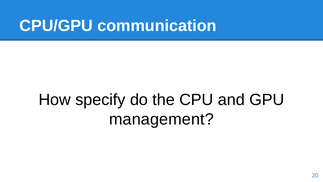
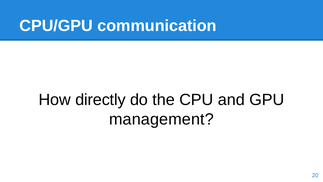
specify: specify -> directly
